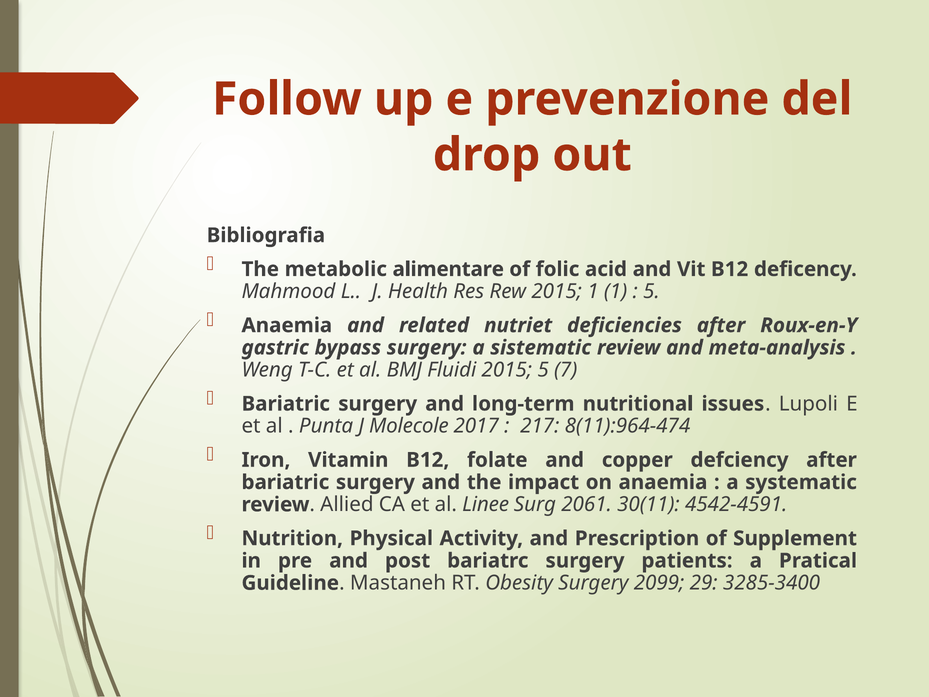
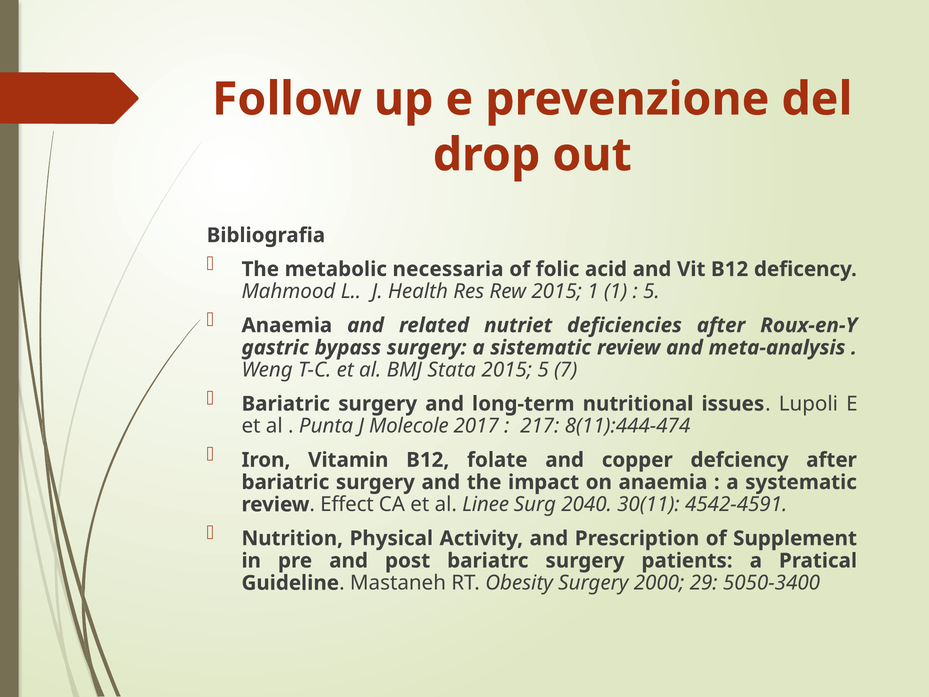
alimentare: alimentare -> necessaria
Fluidi: Fluidi -> Stata
8(11):964-474: 8(11):964-474 -> 8(11):444-474
Allied: Allied -> Effect
2061: 2061 -> 2040
2099: 2099 -> 2000
3285-3400: 3285-3400 -> 5050-3400
